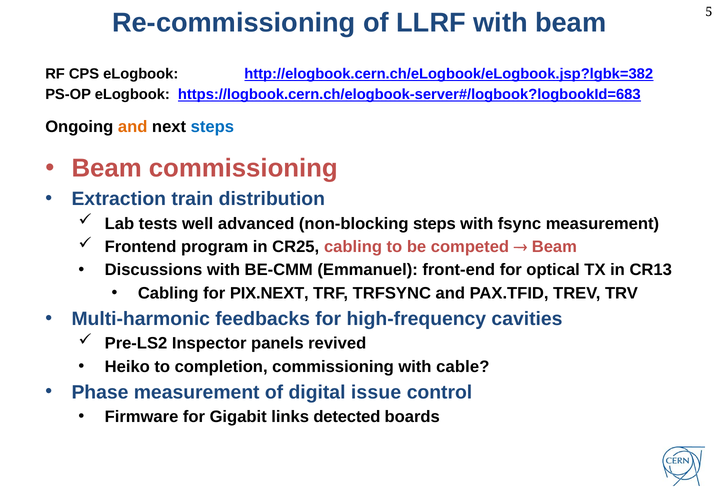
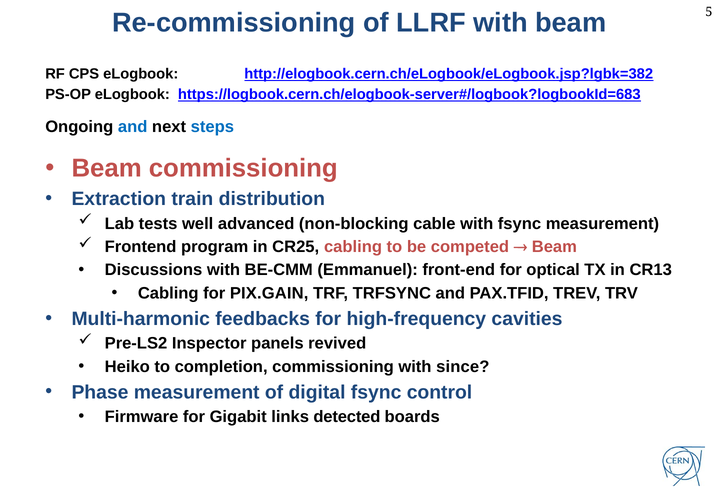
and at (133, 127) colour: orange -> blue
non-blocking steps: steps -> cable
PIX.NEXT: PIX.NEXT -> PIX.GAIN
cable: cable -> since
digital issue: issue -> fsync
